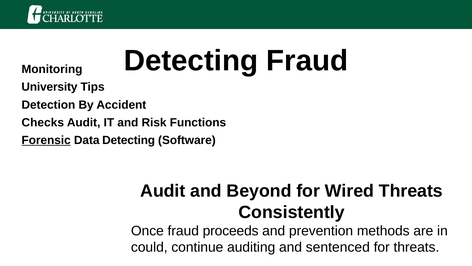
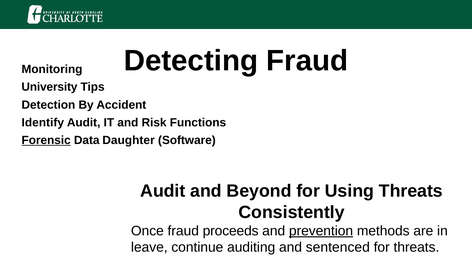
Checks: Checks -> Identify
Data Detecting: Detecting -> Daughter
Wired: Wired -> Using
prevention underline: none -> present
could: could -> leave
